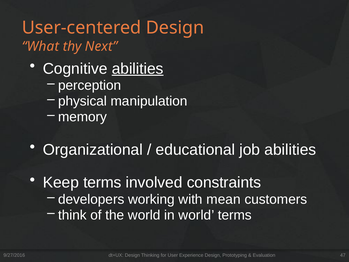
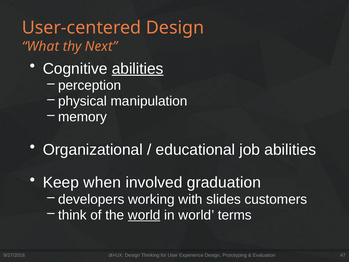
Keep terms: terms -> when
constraints: constraints -> graduation
mean: mean -> slides
world at (144, 215) underline: none -> present
